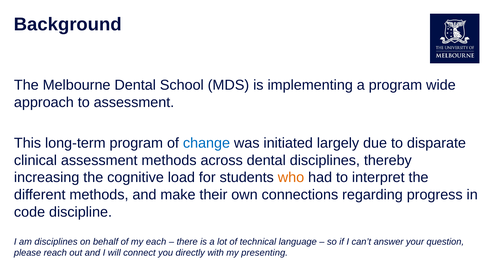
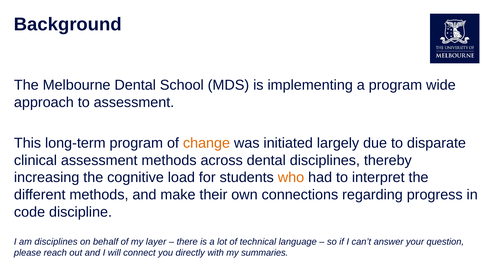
change colour: blue -> orange
each: each -> layer
presenting: presenting -> summaries
